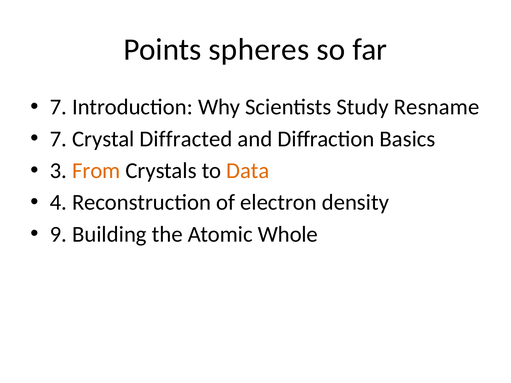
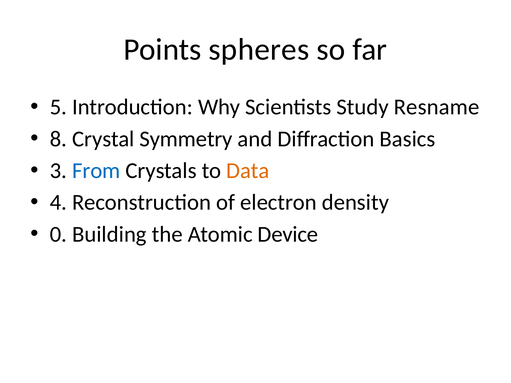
7 at (58, 107): 7 -> 5
7 at (58, 139): 7 -> 8
Diffracted: Diffracted -> Symmetry
From colour: orange -> blue
9: 9 -> 0
Whole: Whole -> Device
